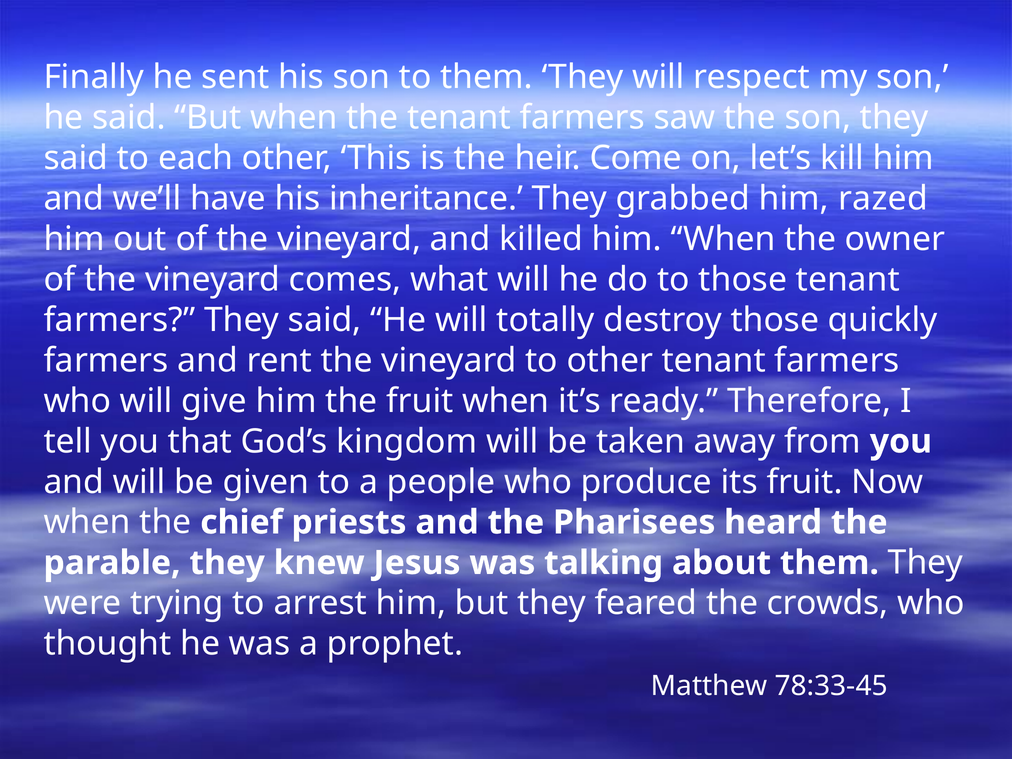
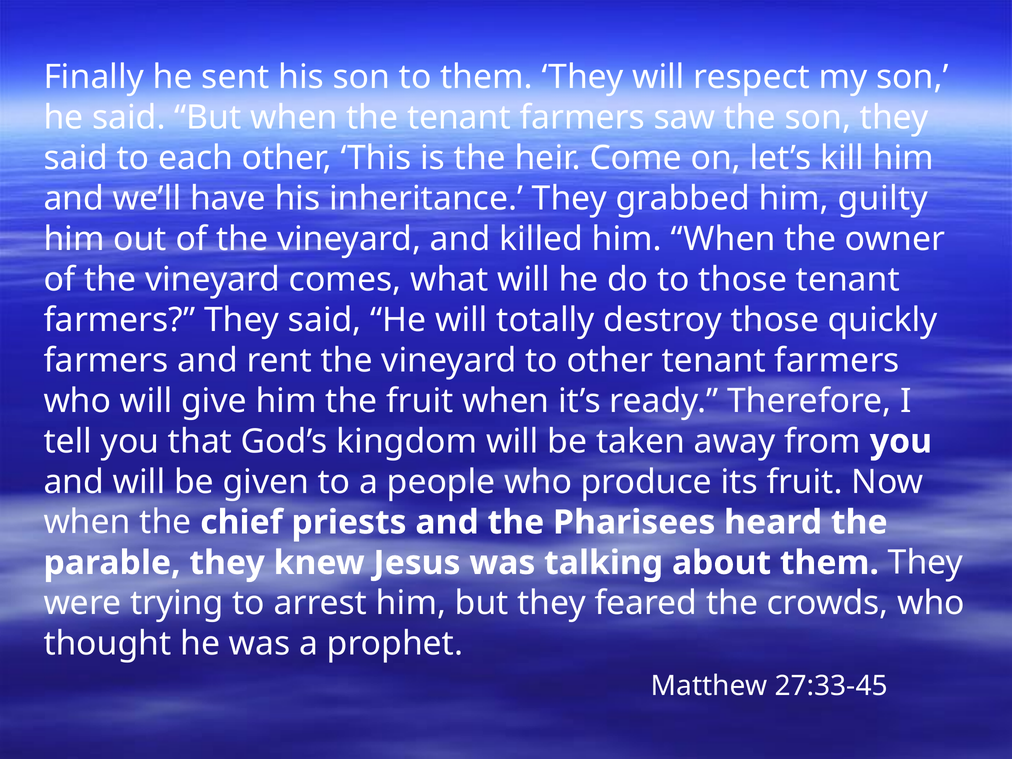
razed: razed -> guilty
78:33-45: 78:33-45 -> 27:33-45
